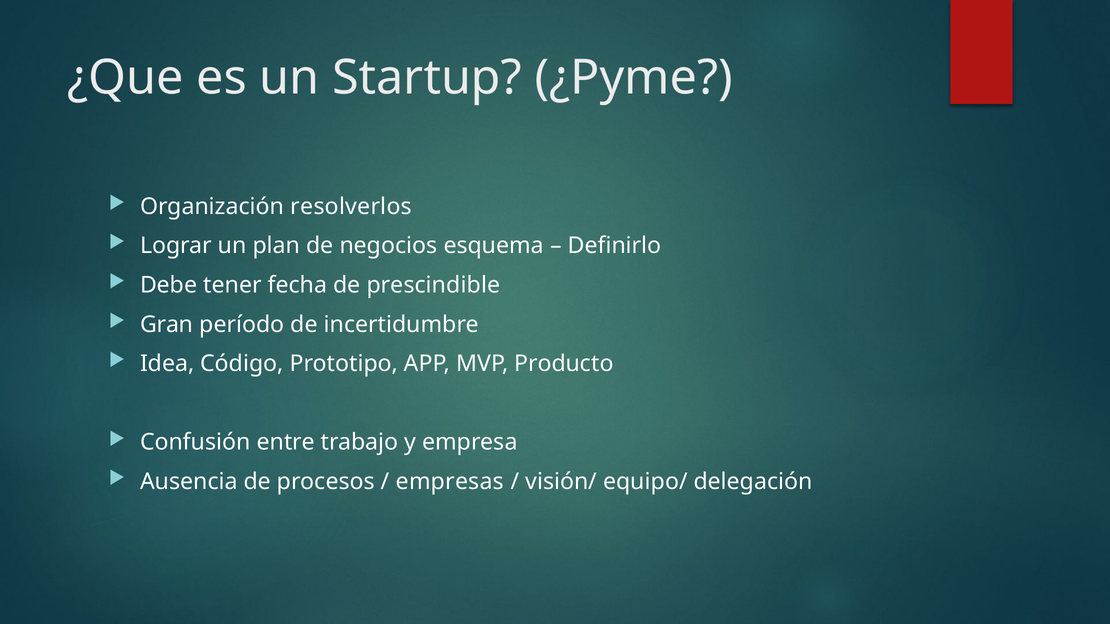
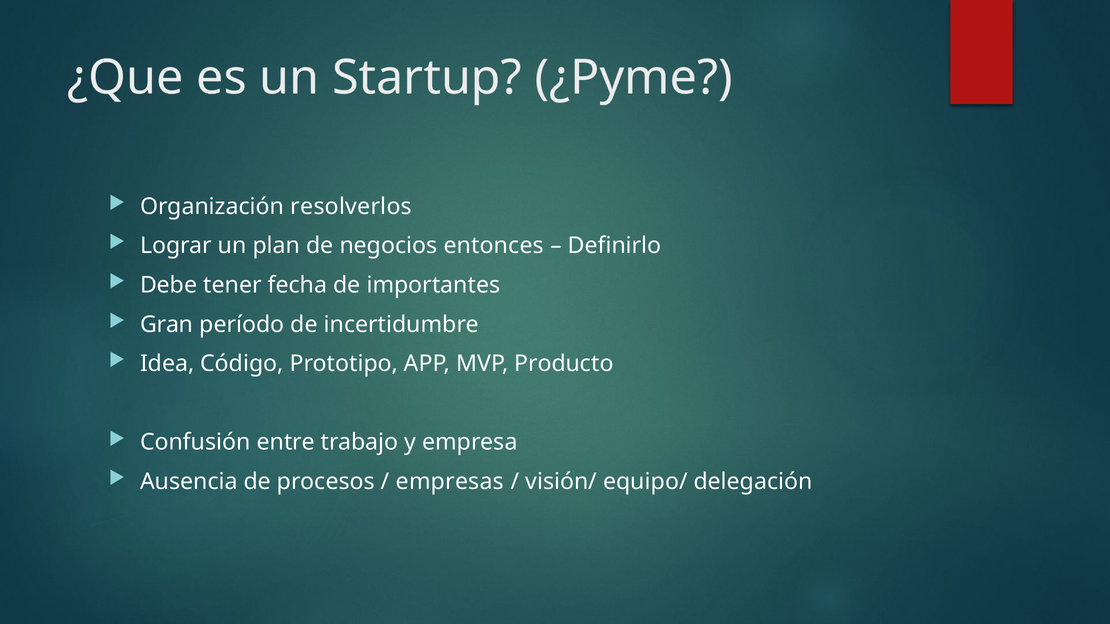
esquema: esquema -> entonces
prescindible: prescindible -> importantes
